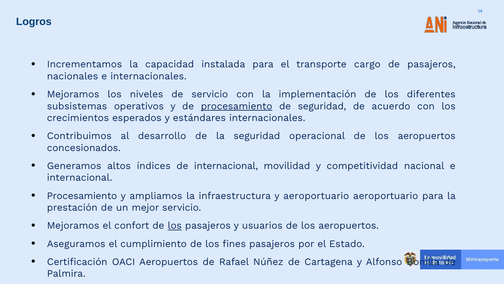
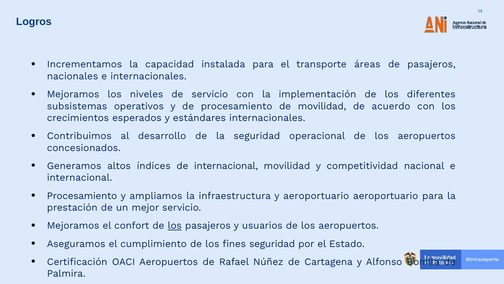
cargo: cargo -> áreas
procesamiento at (237, 106) underline: present -> none
de seguridad: seguridad -> movilidad
fines pasajeros: pasajeros -> seguridad
